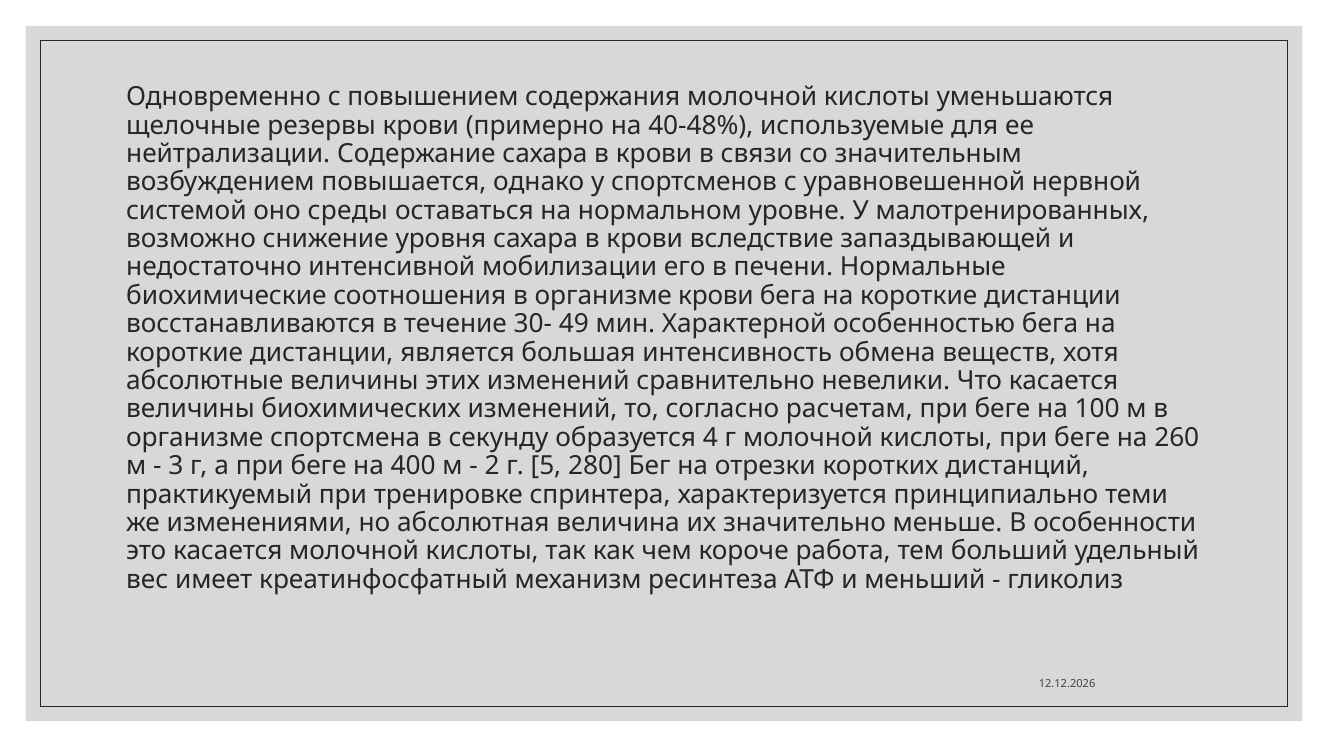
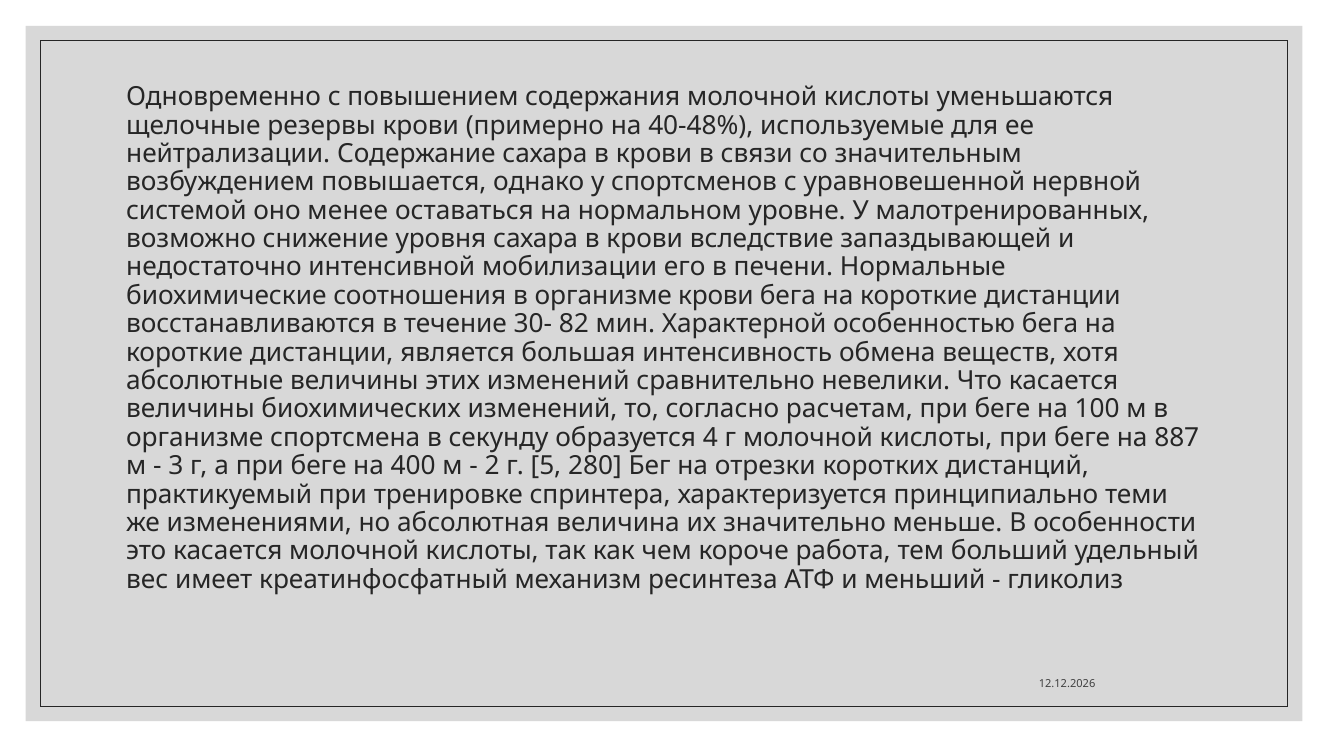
среды: среды -> менее
49: 49 -> 82
260: 260 -> 887
